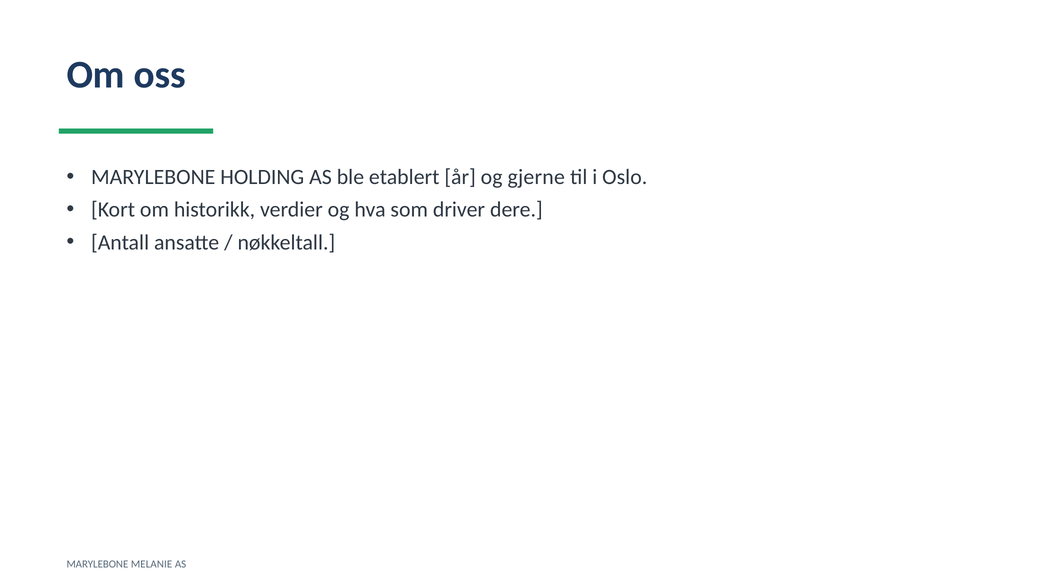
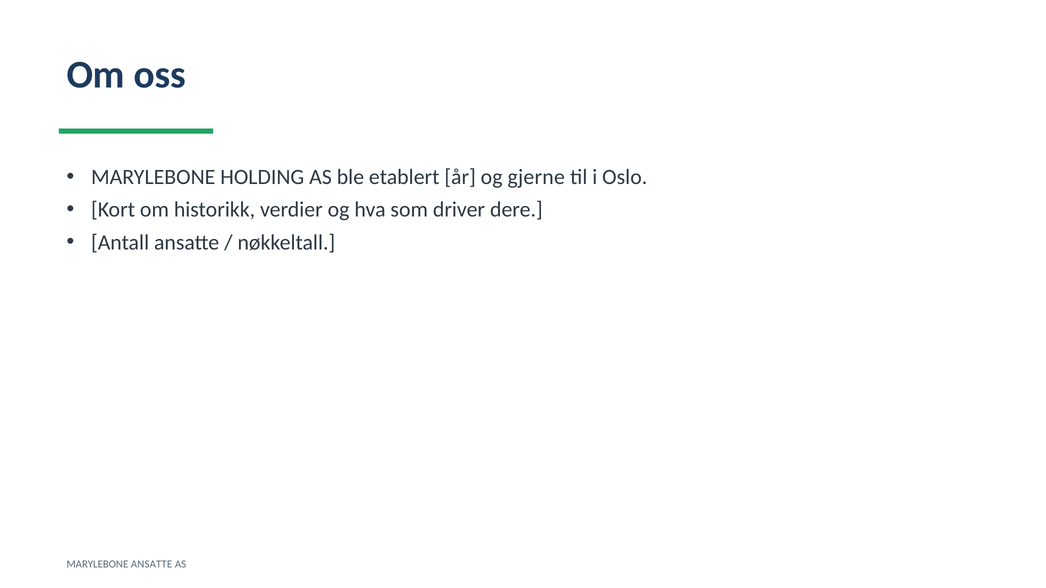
MARYLEBONE MELANIE: MELANIE -> ANSATTE
